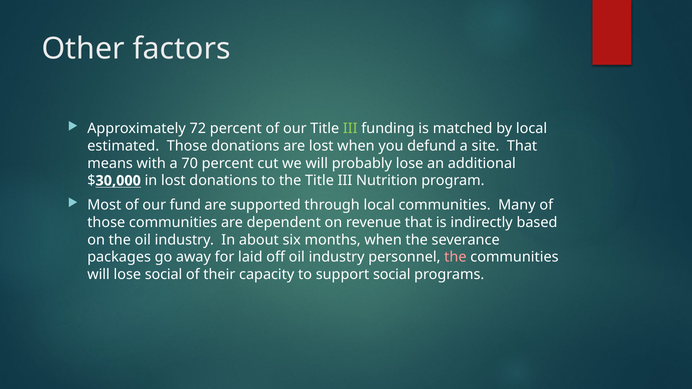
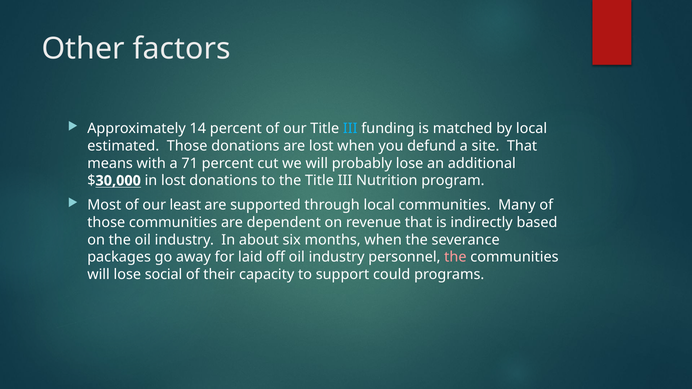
72: 72 -> 14
III at (350, 129) colour: light green -> light blue
70: 70 -> 71
fund: fund -> least
support social: social -> could
